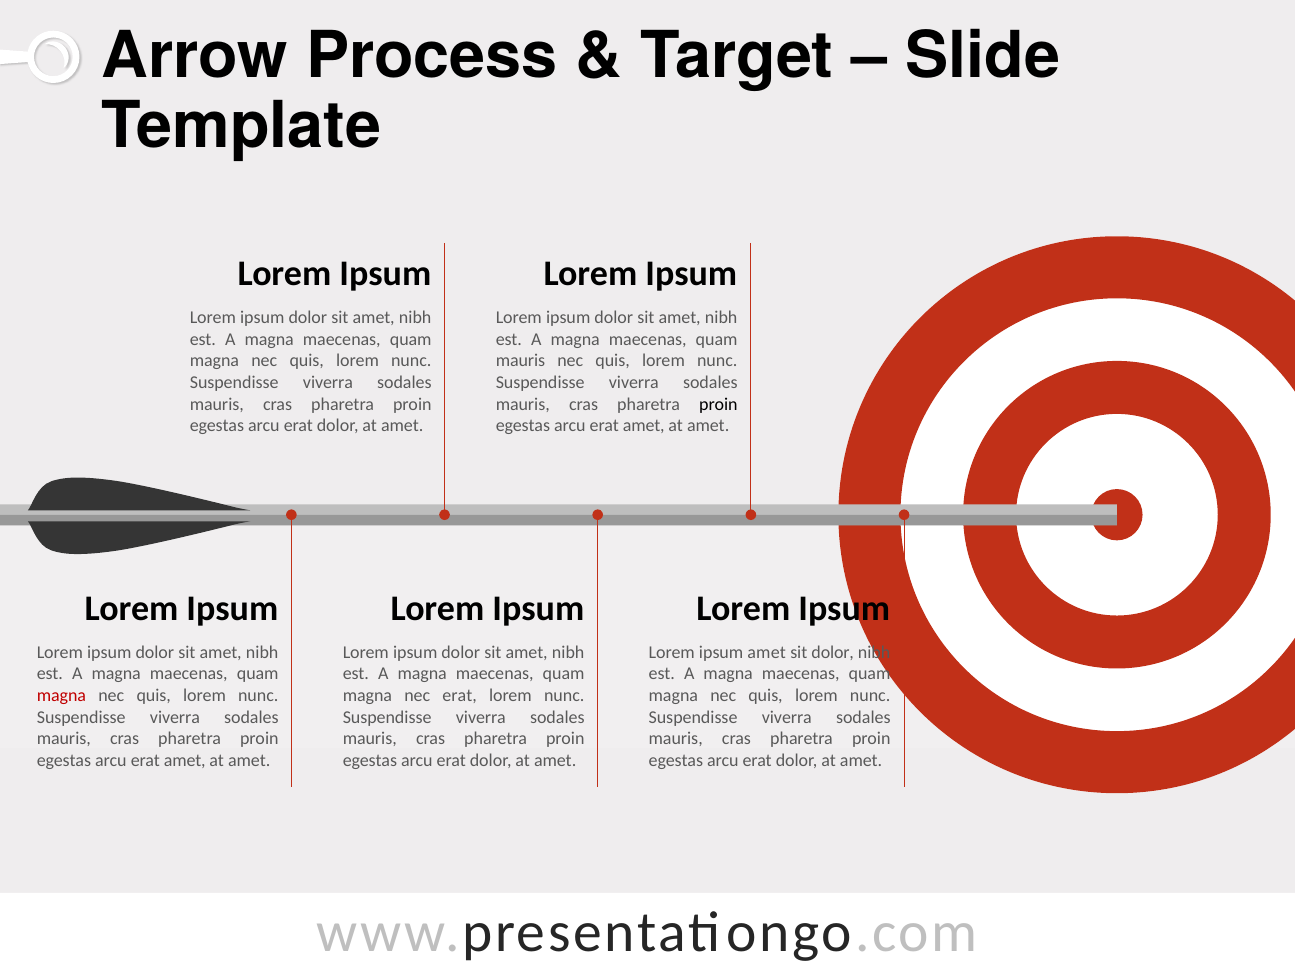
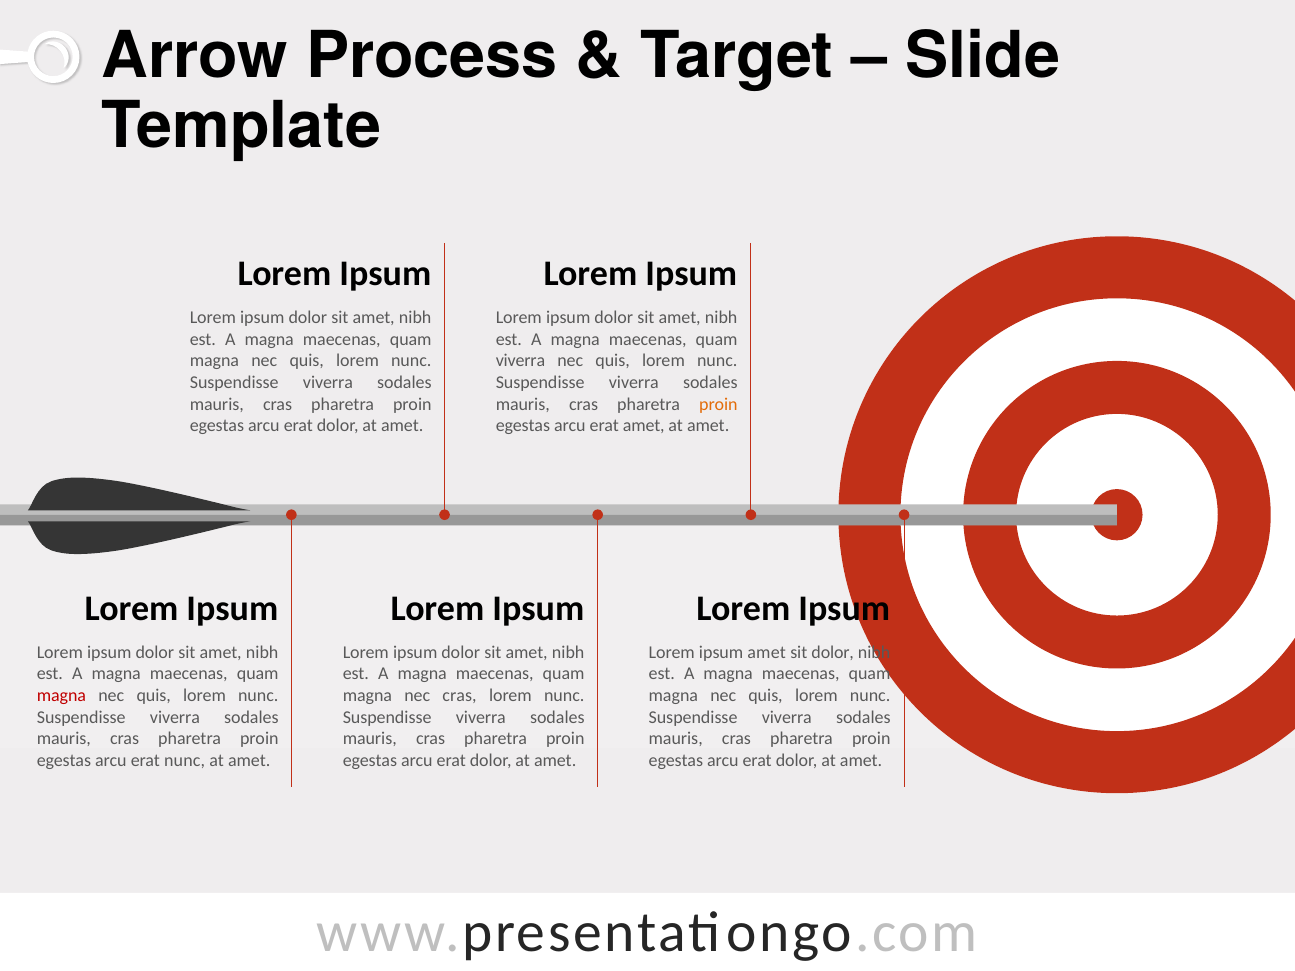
mauris at (520, 361): mauris -> viverra
proin at (718, 404) colour: black -> orange
nec erat: erat -> cras
amet at (185, 761): amet -> nunc
